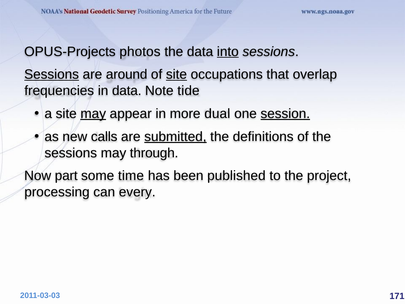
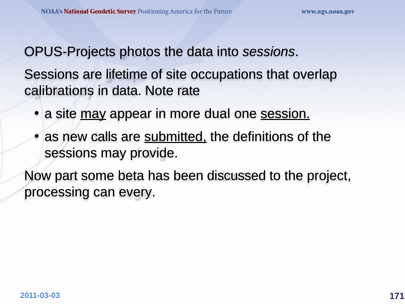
into underline: present -> none
Sessions at (52, 74) underline: present -> none
around: around -> lifetime
site at (176, 74) underline: present -> none
frequencies: frequencies -> calibrations
tide: tide -> rate
through: through -> provide
time: time -> beta
published: published -> discussed
